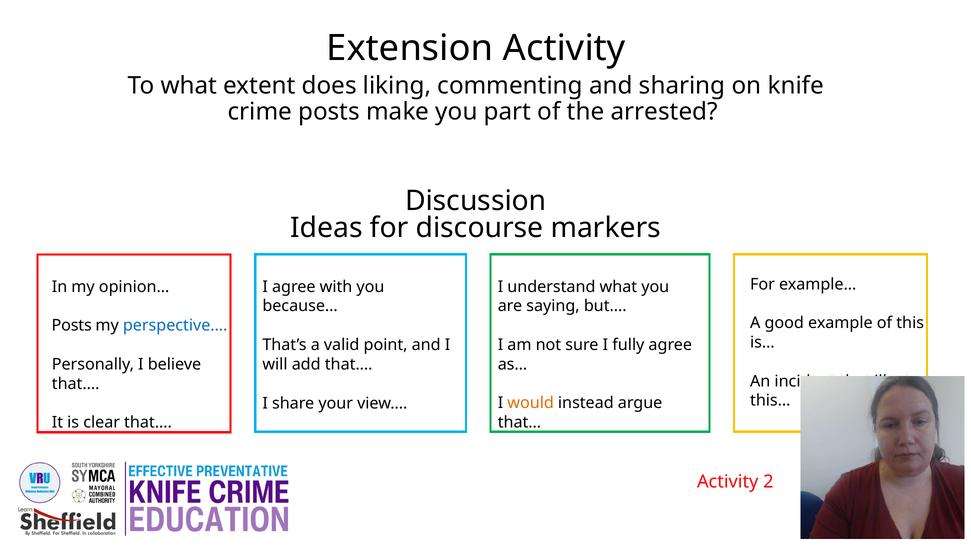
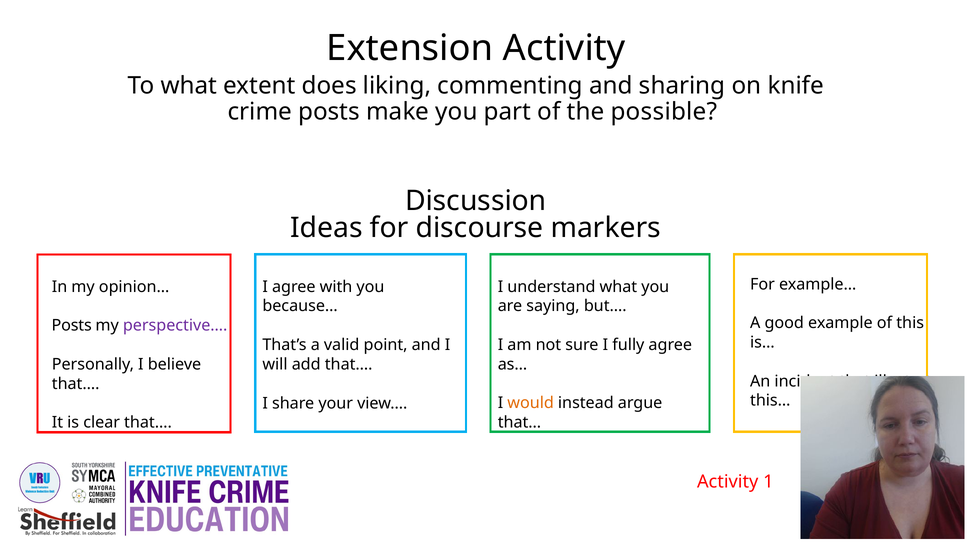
arrested: arrested -> possible
perspective… colour: blue -> purple
2: 2 -> 1
